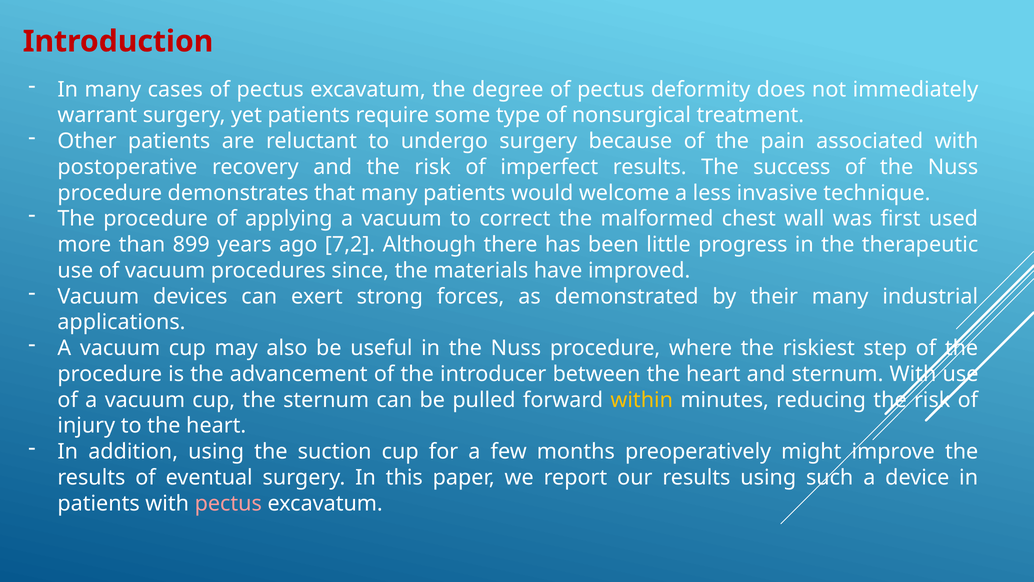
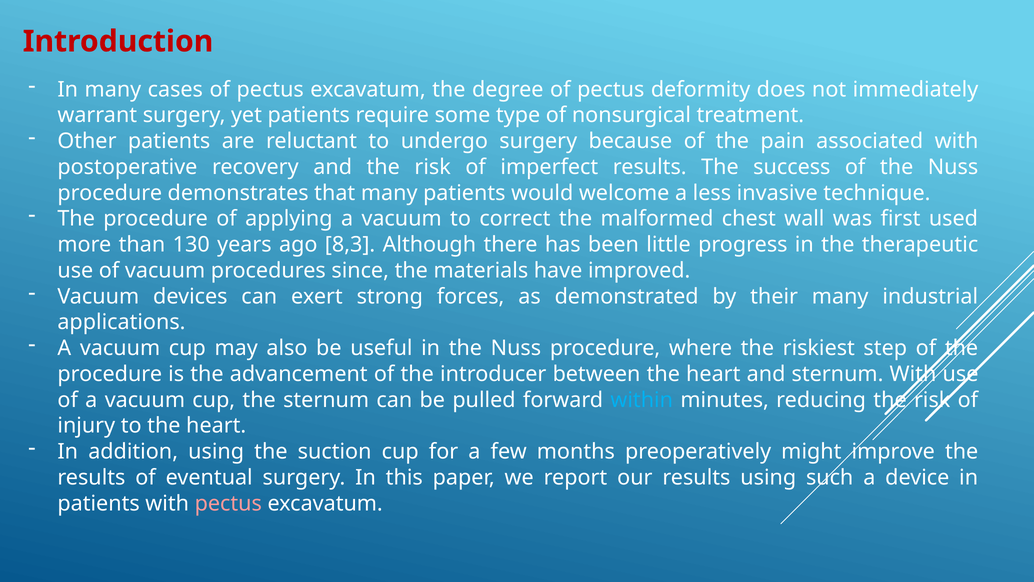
899: 899 -> 130
7,2: 7,2 -> 8,3
within colour: yellow -> light blue
